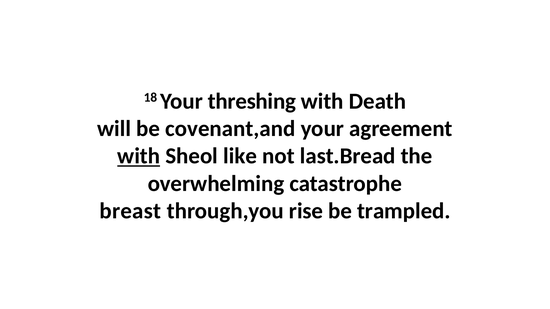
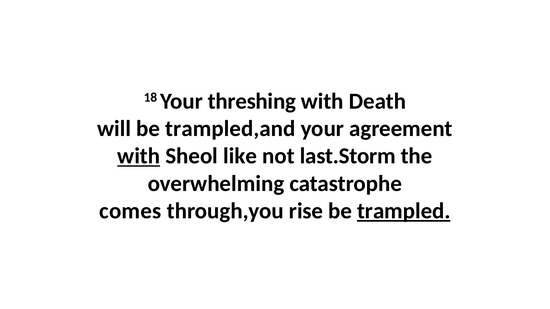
covenant,and: covenant,and -> trampled,and
last.Bread: last.Bread -> last.Storm
breast: breast -> comes
trampled underline: none -> present
